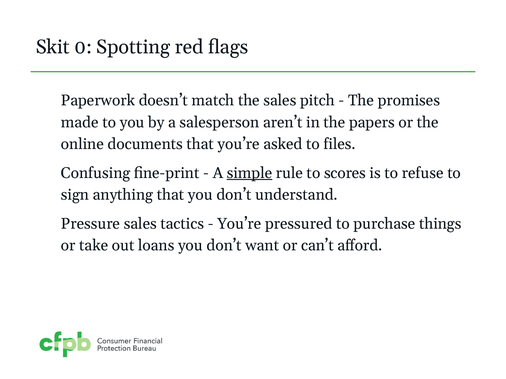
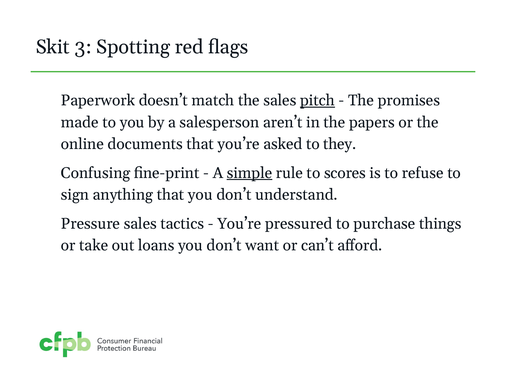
0: 0 -> 3
pitch underline: none -> present
files: files -> they
